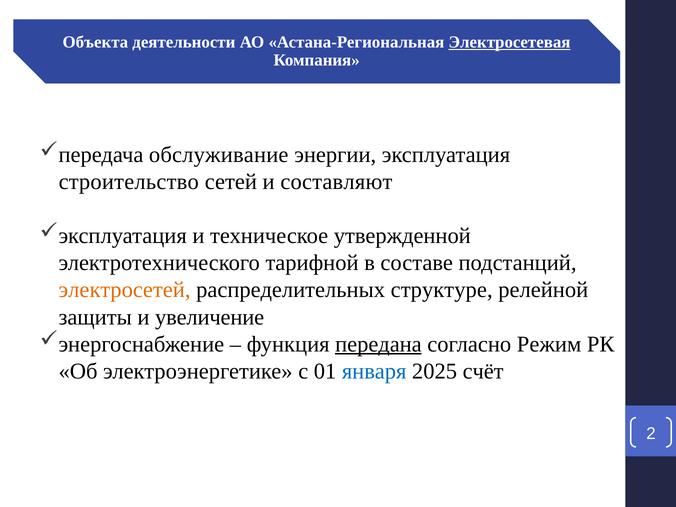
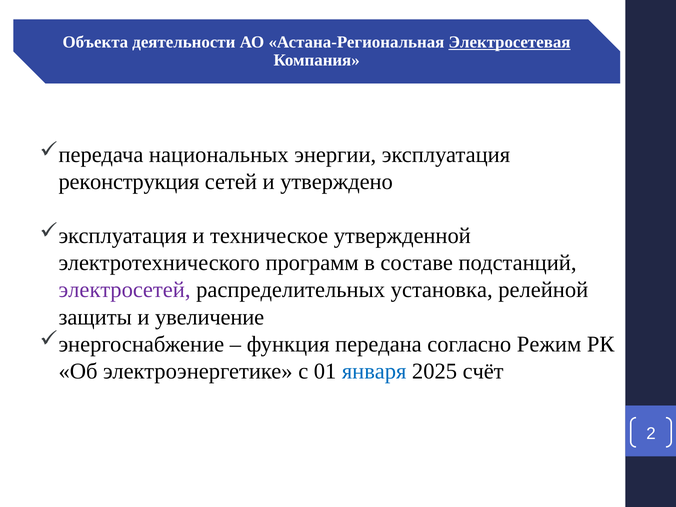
обслуживание: обслуживание -> национальных
строительство: строительство -> реконструкция
составляют: составляют -> утверждено
тарифной: тарифной -> программ
электросетей colour: orange -> purple
структуре: структуре -> установка
передана underline: present -> none
